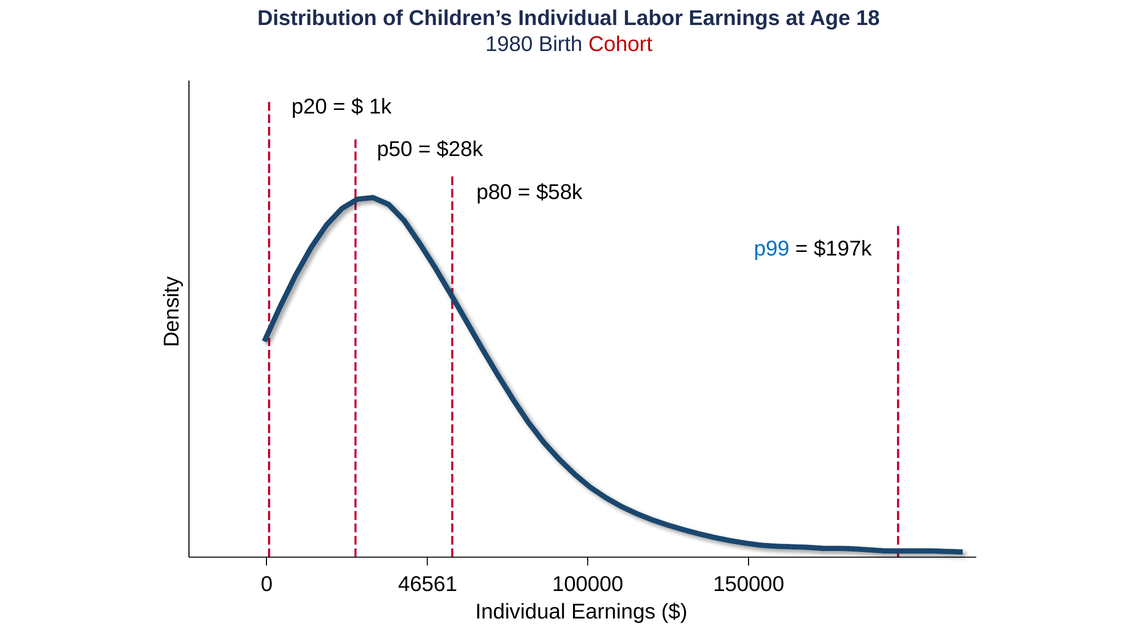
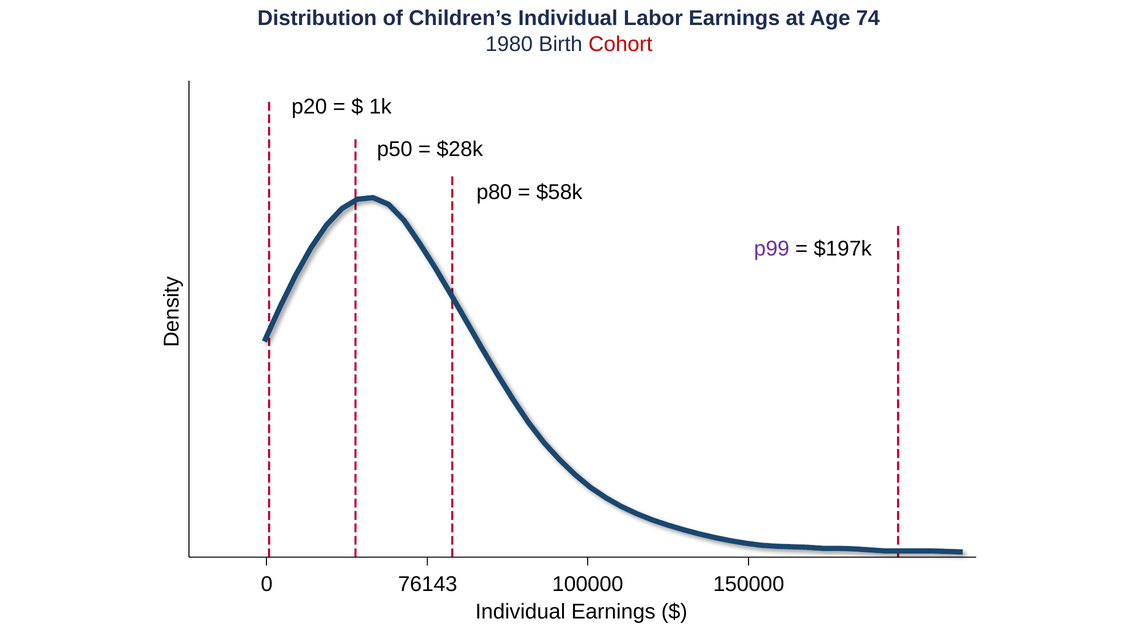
18: 18 -> 74
p99 colour: blue -> purple
46561: 46561 -> 76143
